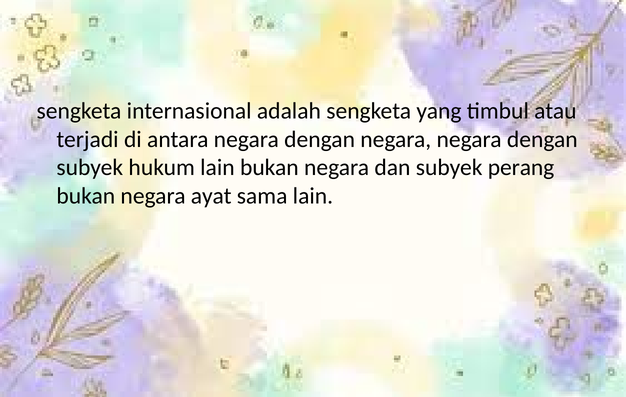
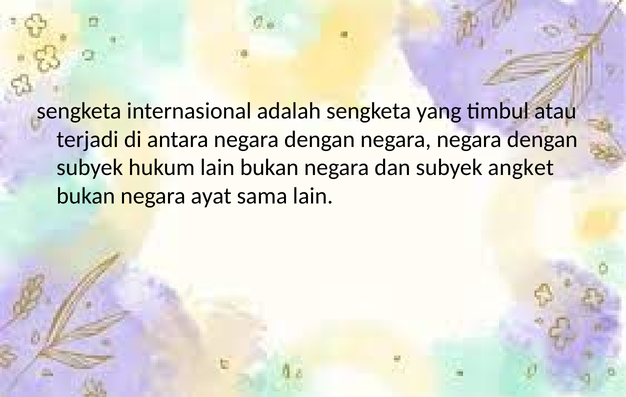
perang: perang -> angket
